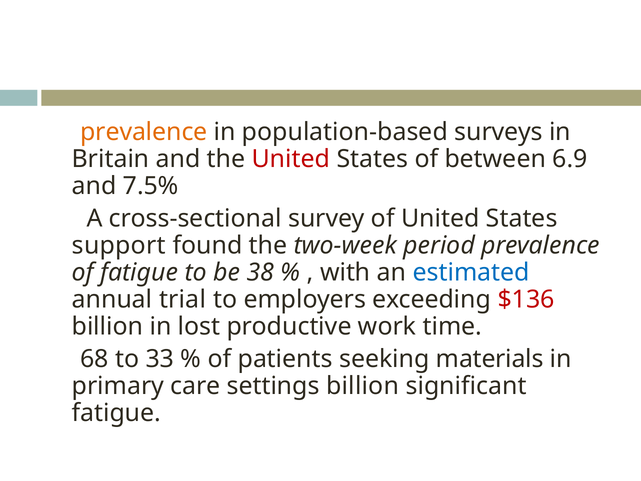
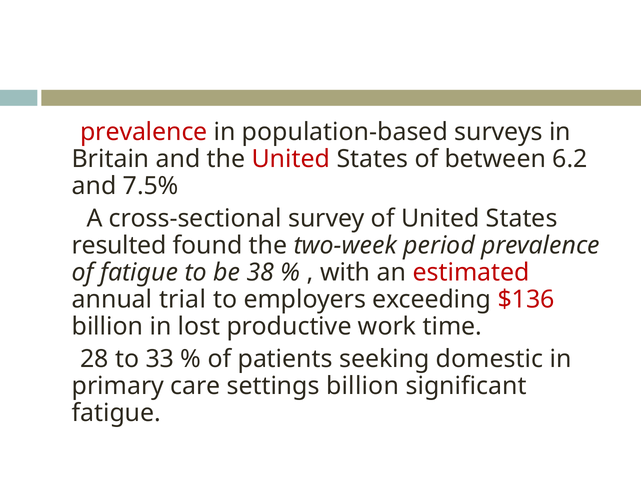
prevalence at (144, 132) colour: orange -> red
6.9: 6.9 -> 6.2
support: support -> resulted
estimated colour: blue -> red
68: 68 -> 28
materials: materials -> domestic
